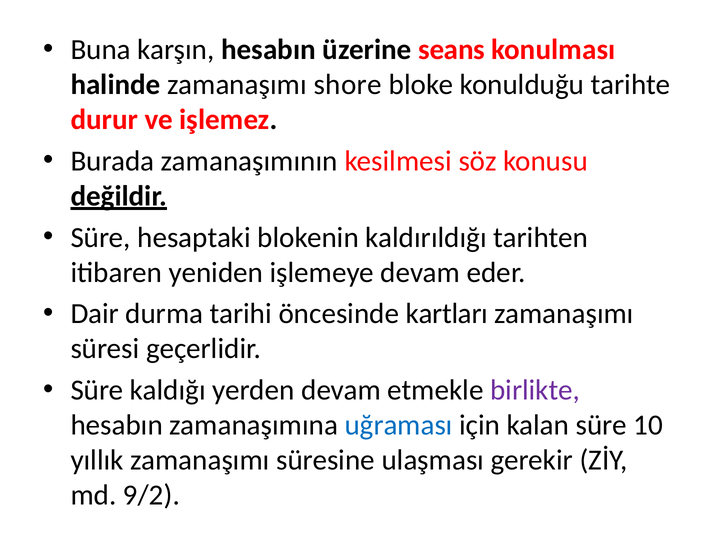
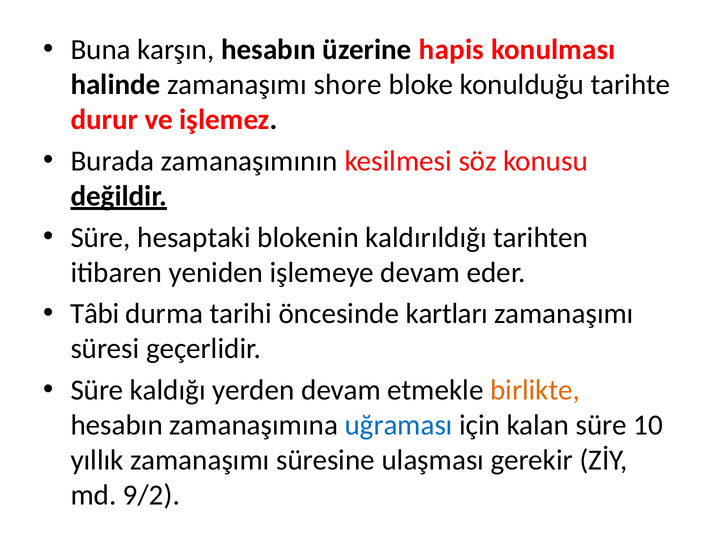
seans: seans -> hapis
Dair: Dair -> Tâbi
birlikte colour: purple -> orange
